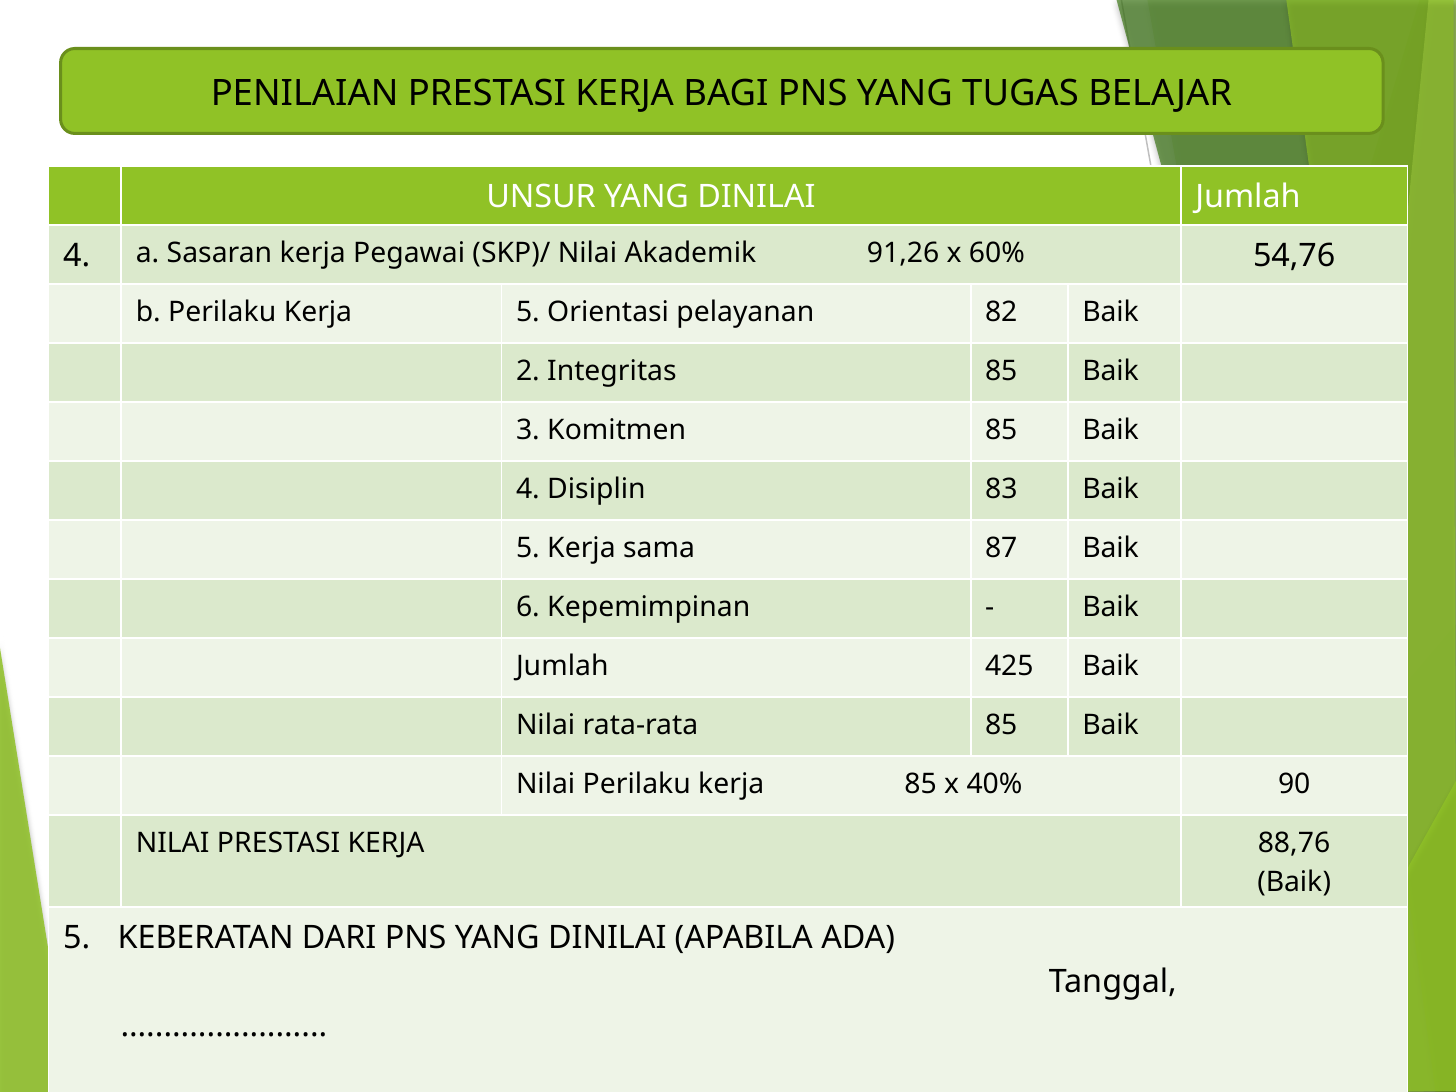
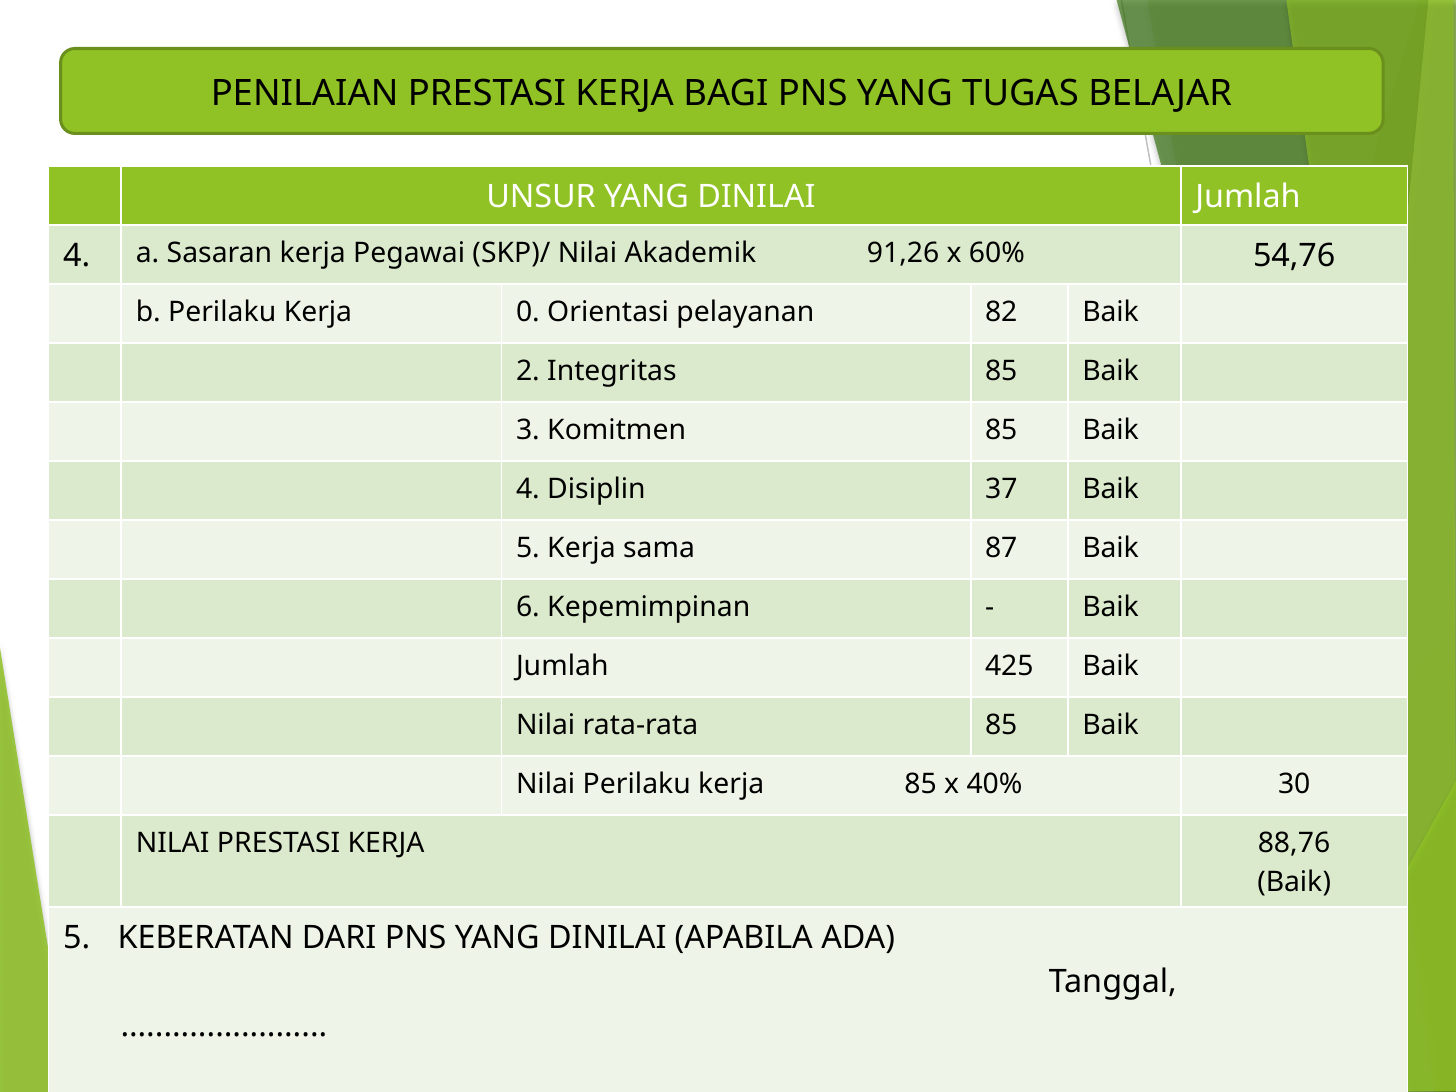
Kerja 5: 5 -> 0
83: 83 -> 37
90: 90 -> 30
